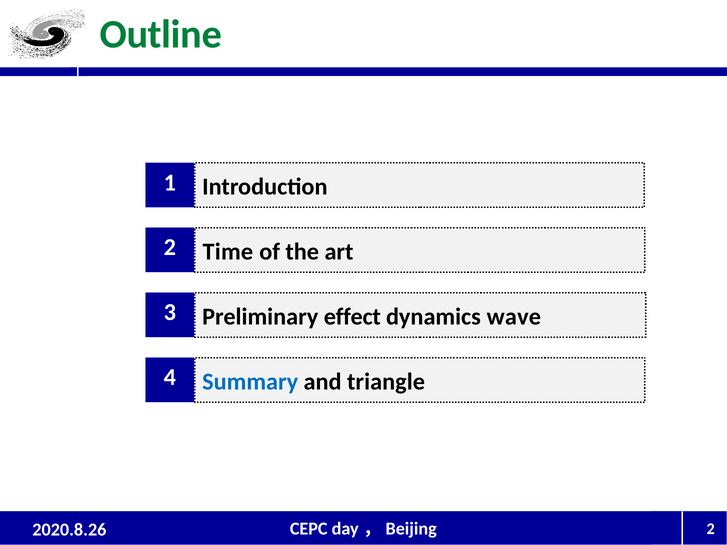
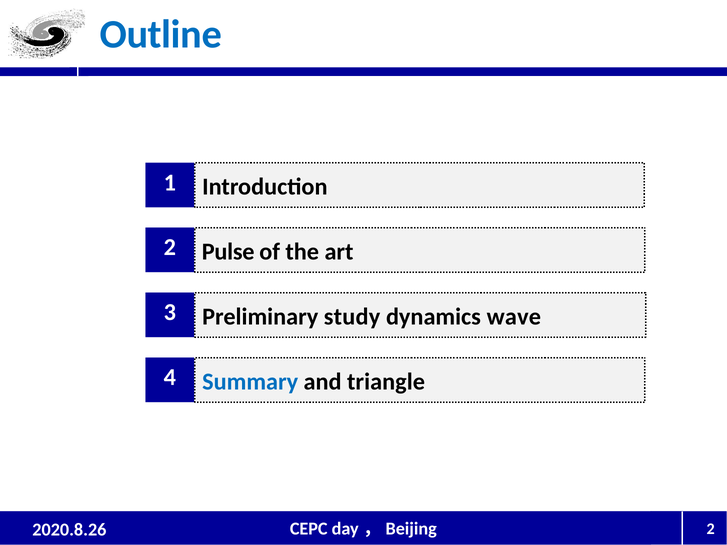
Outline colour: green -> blue
Time: Time -> Pulse
effect: effect -> study
